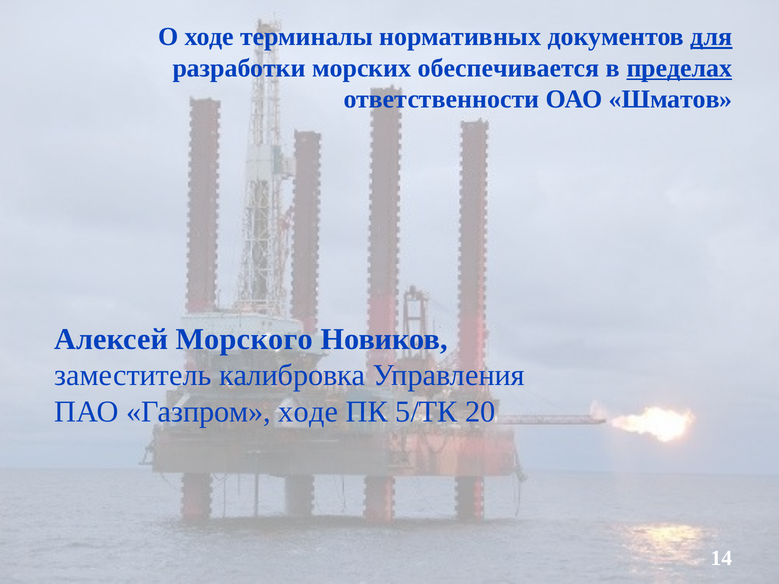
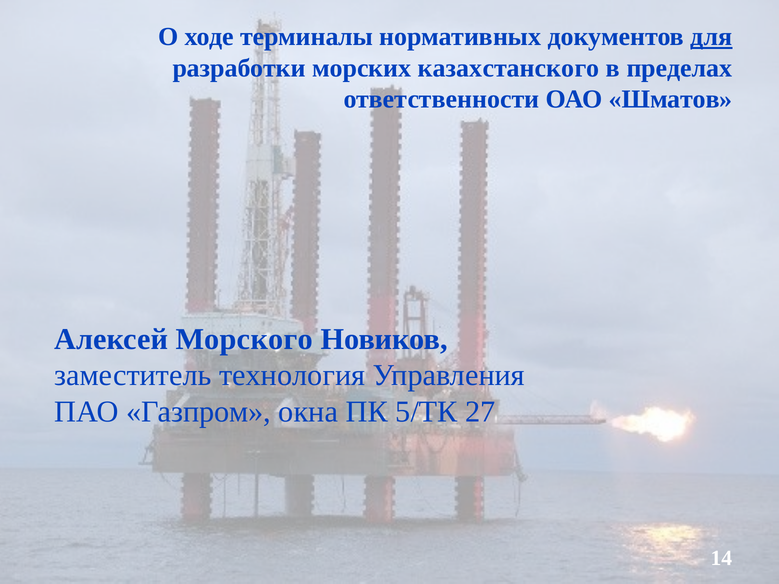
обеспечивается: обеспечивается -> казахстанского
пределах underline: present -> none
калибровка: калибровка -> технология
Газпром ходе: ходе -> окна
20: 20 -> 27
